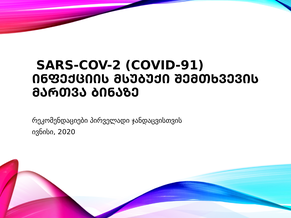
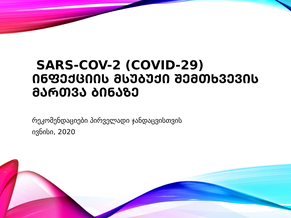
COVID-91: COVID-91 -> COVID-29
